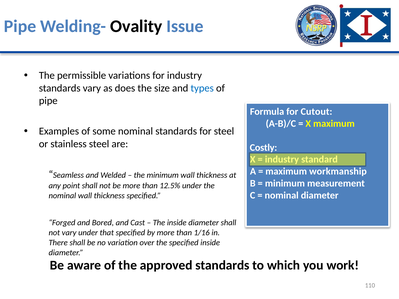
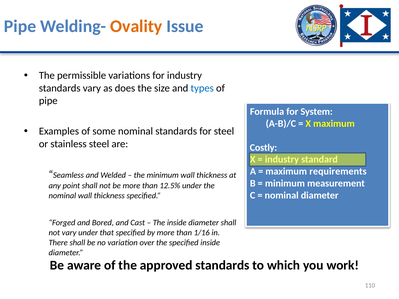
Ovality colour: black -> orange
Cutout: Cutout -> System
workmanship: workmanship -> requirements
